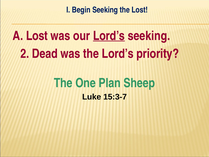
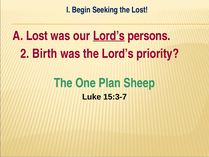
Lord’s seeking: seeking -> persons
Dead: Dead -> Birth
